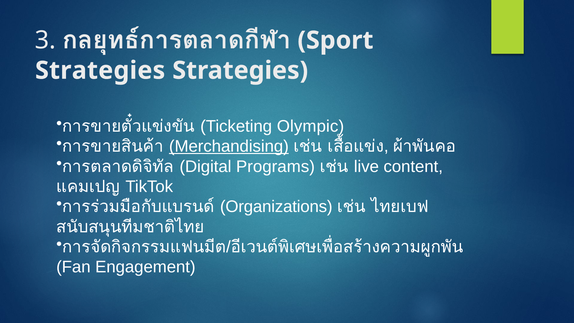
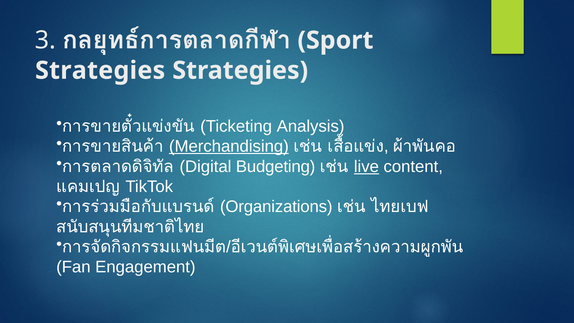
Olympic: Olympic -> Analysis
Programs: Programs -> Budgeting
live underline: none -> present
